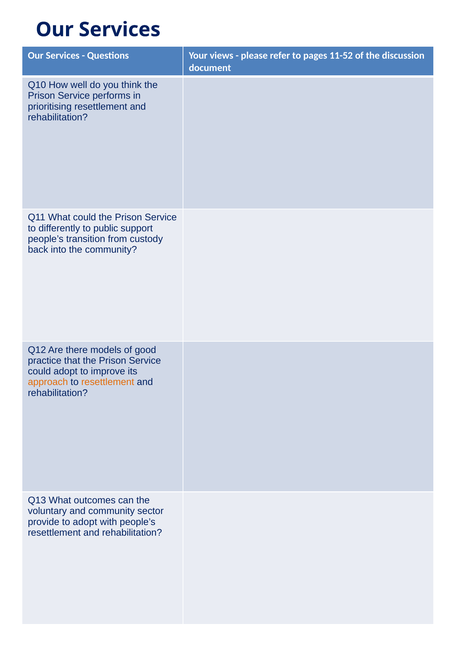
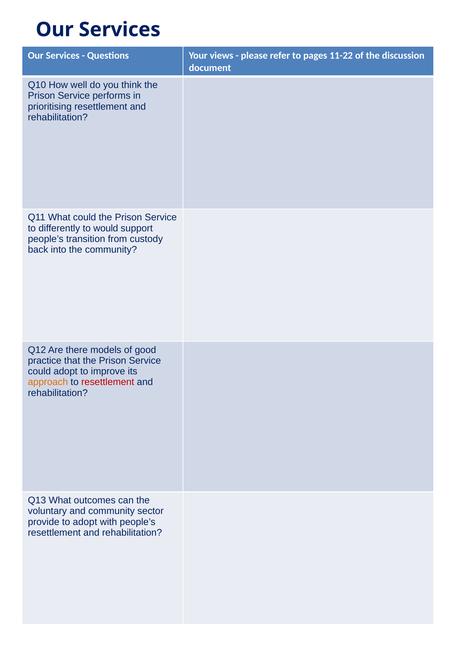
11-52: 11-52 -> 11-22
public: public -> would
resettlement at (108, 382) colour: orange -> red
